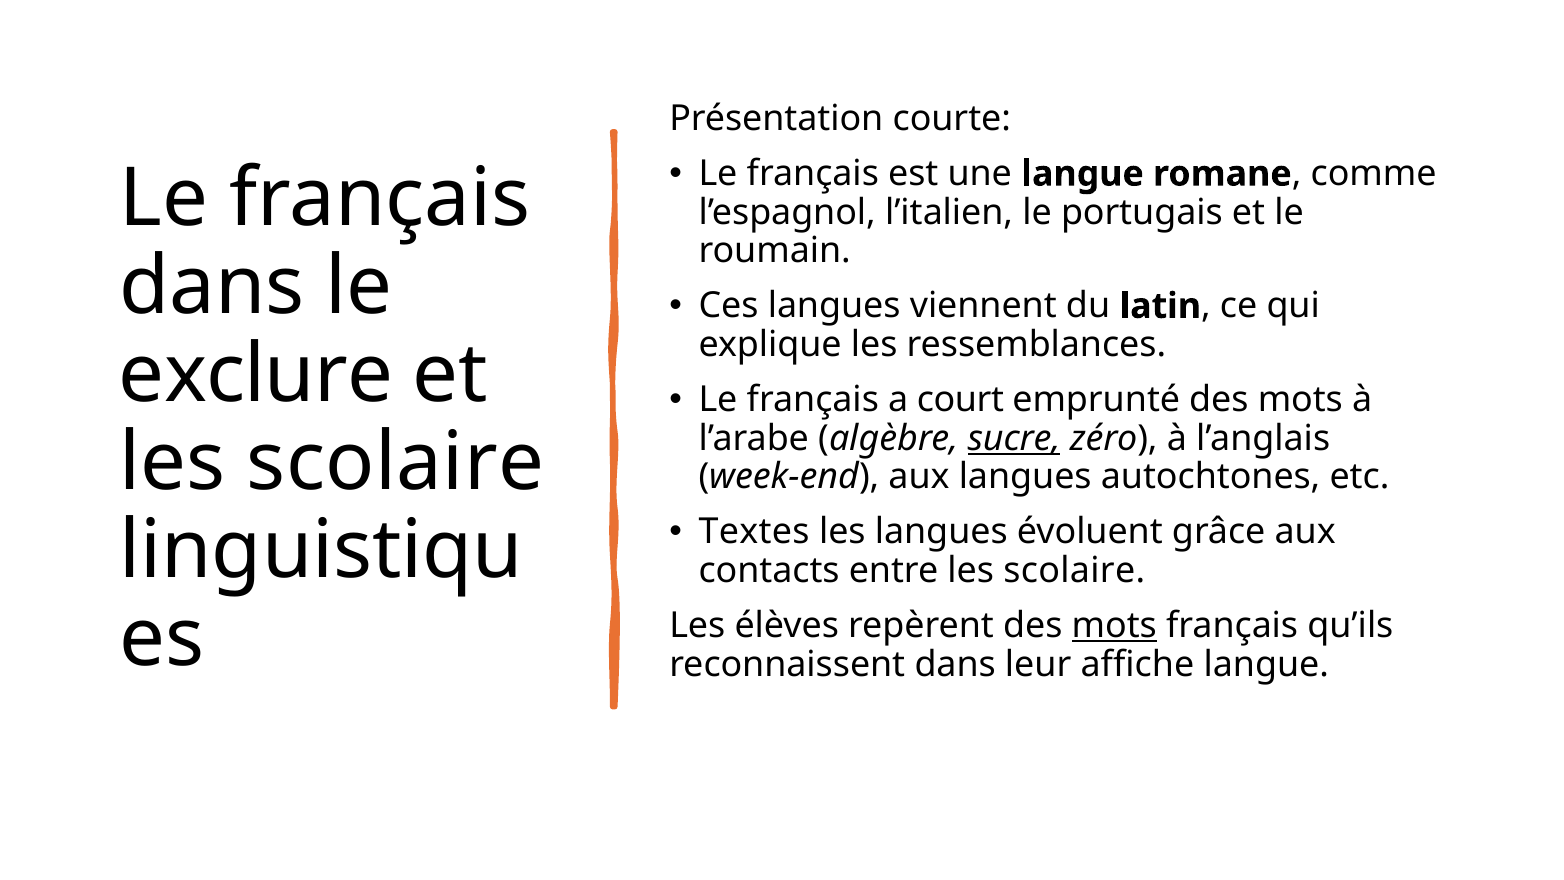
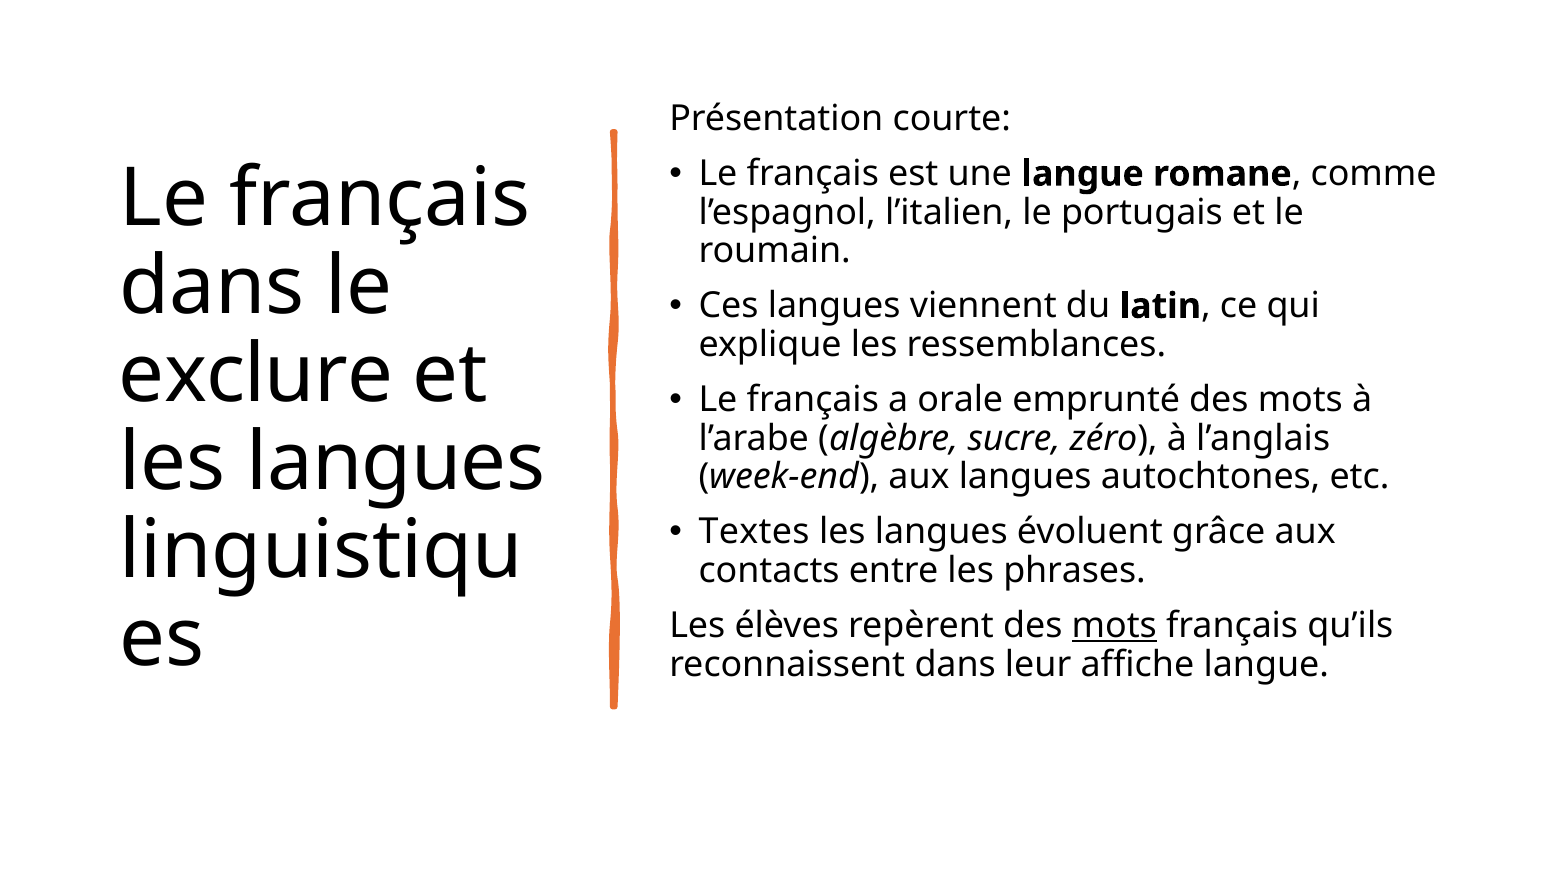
court: court -> orale
sucre underline: present -> none
scolaire at (395, 462): scolaire -> langues
entre les scolaire: scolaire -> phrases
